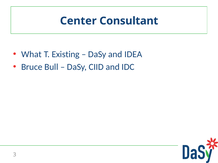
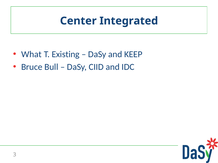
Consultant: Consultant -> Integrated
IDEA: IDEA -> KEEP
